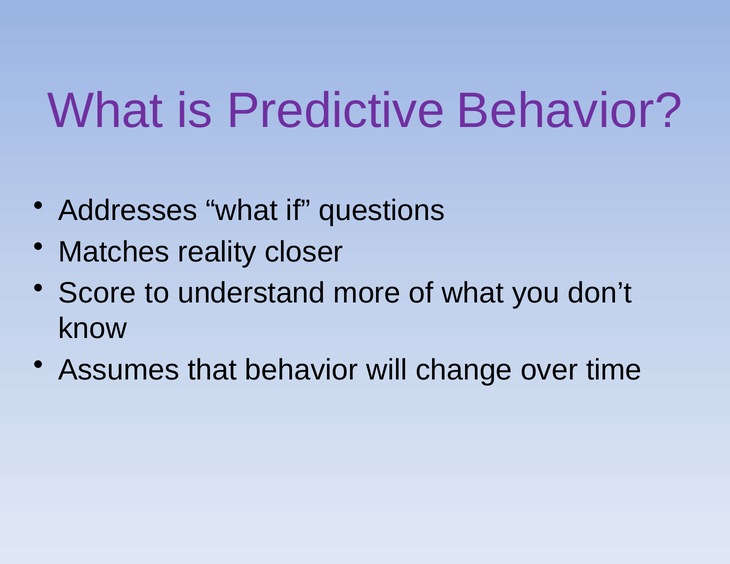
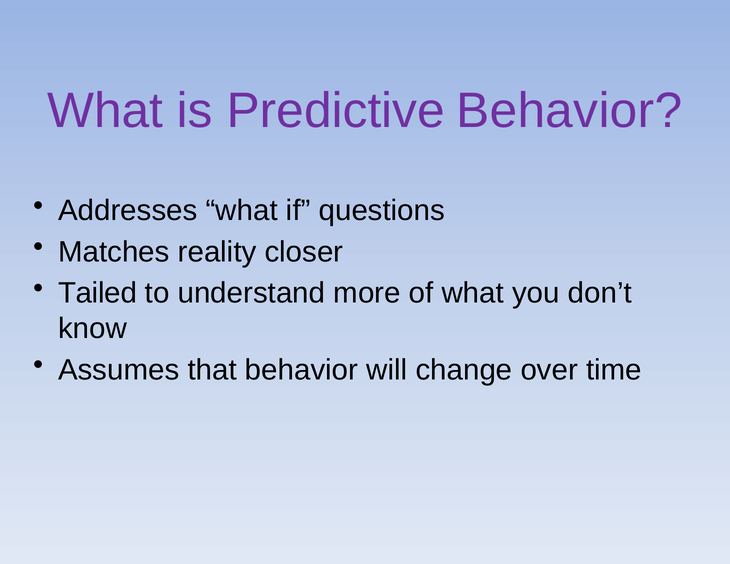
Score: Score -> Tailed
